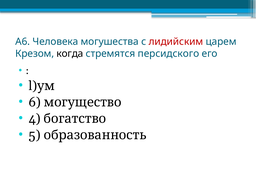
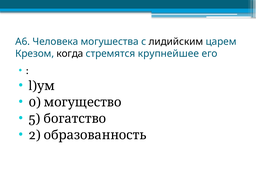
лидийским colour: red -> black
персидского: персидского -> крупнейшее
6: 6 -> 0
4: 4 -> 5
5: 5 -> 2
